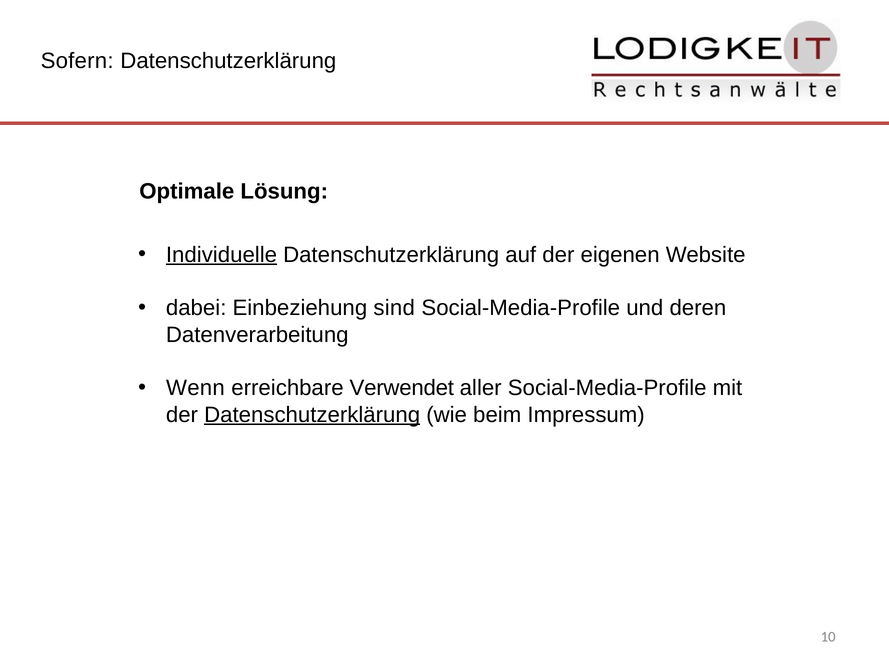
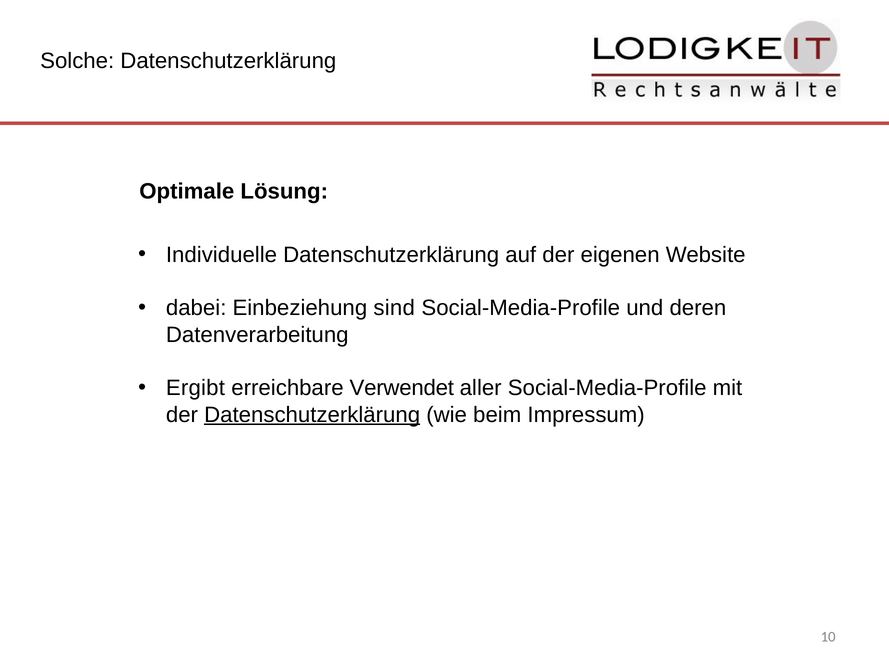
Sofern: Sofern -> Solche
Individuelle underline: present -> none
Wenn: Wenn -> Ergibt
